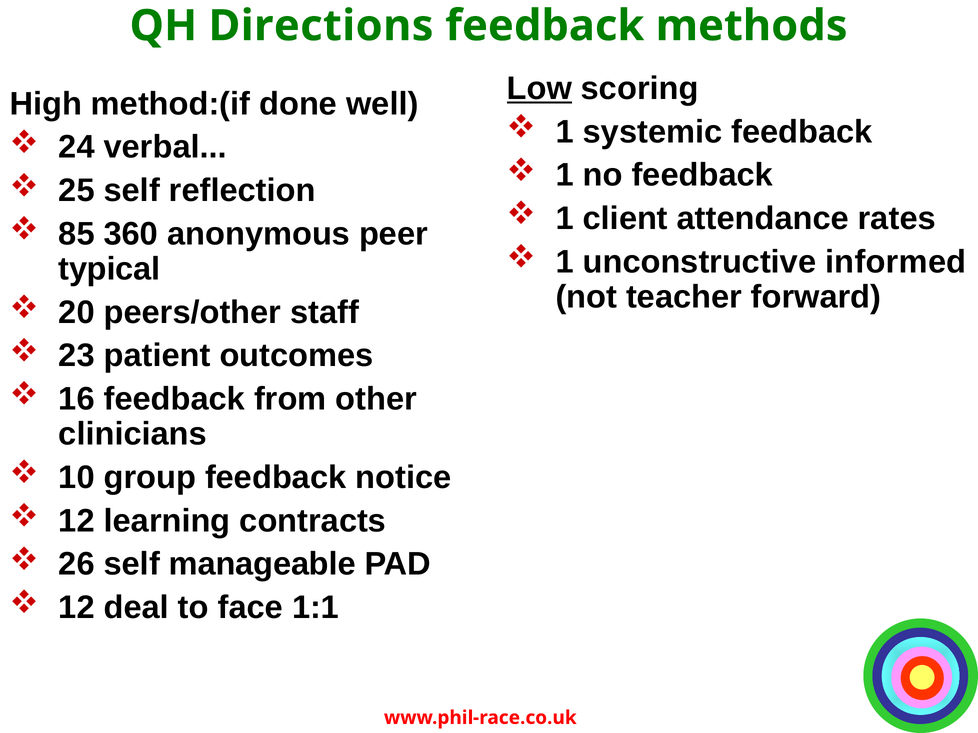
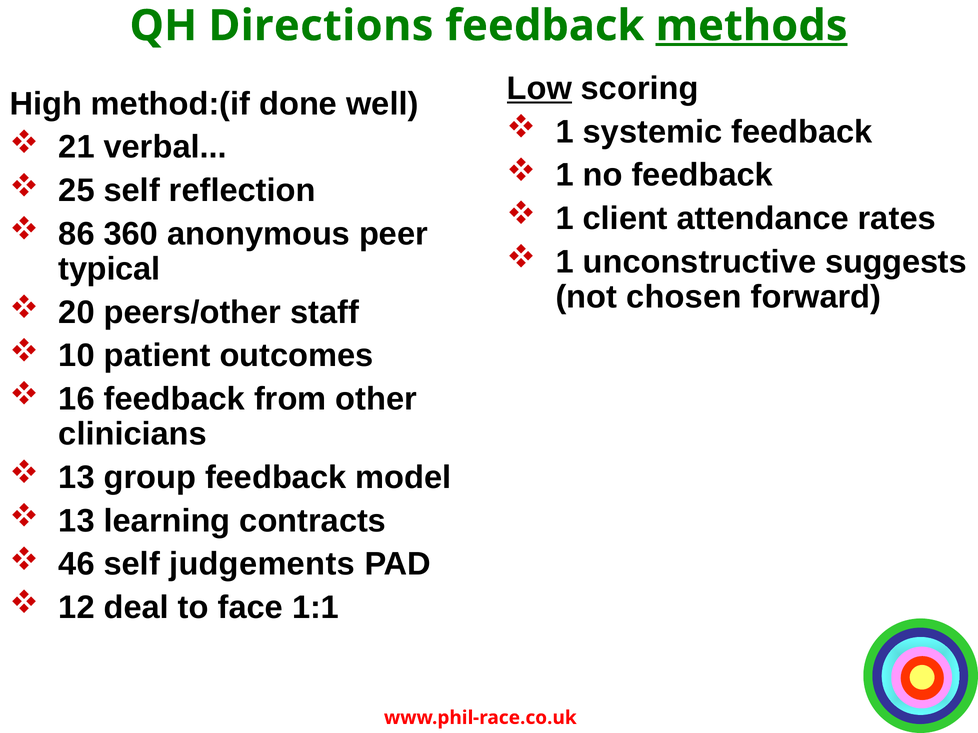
methods underline: none -> present
24: 24 -> 21
85: 85 -> 86
informed: informed -> suggests
teacher: teacher -> chosen
23: 23 -> 10
10 at (77, 478): 10 -> 13
notice: notice -> model
12 at (77, 521): 12 -> 13
26: 26 -> 46
manageable: manageable -> judgements
